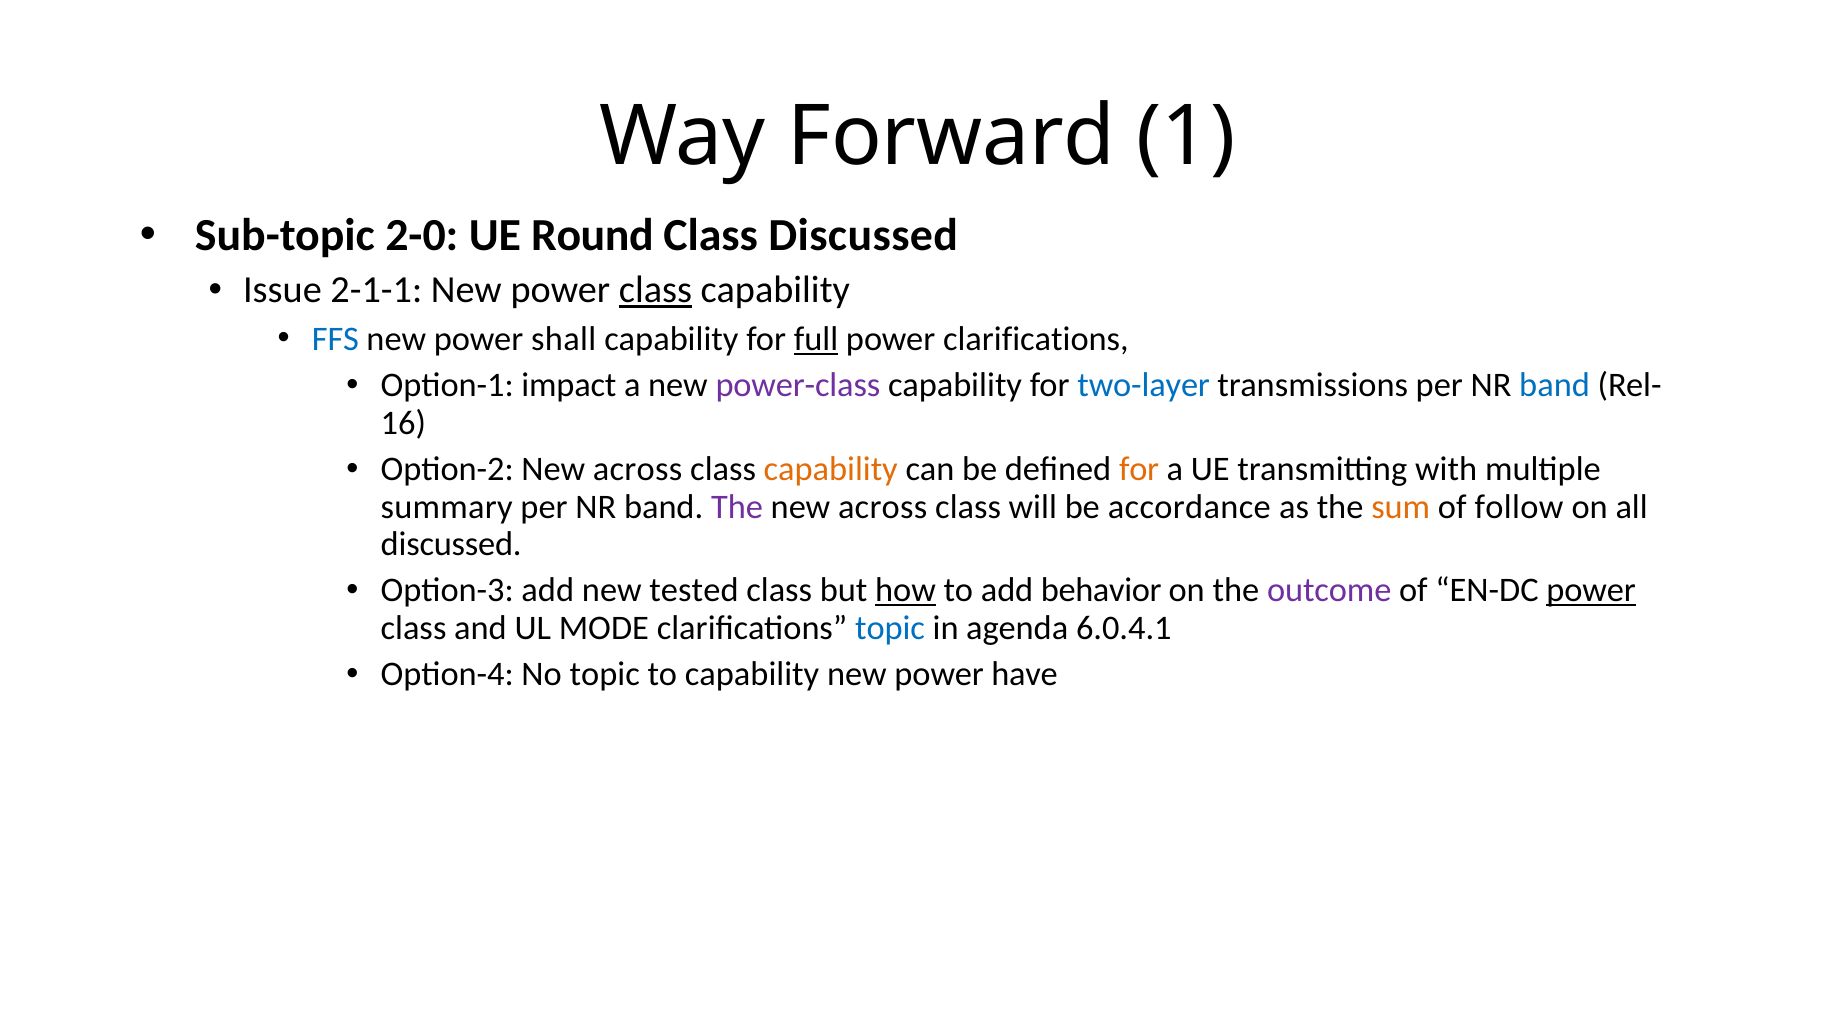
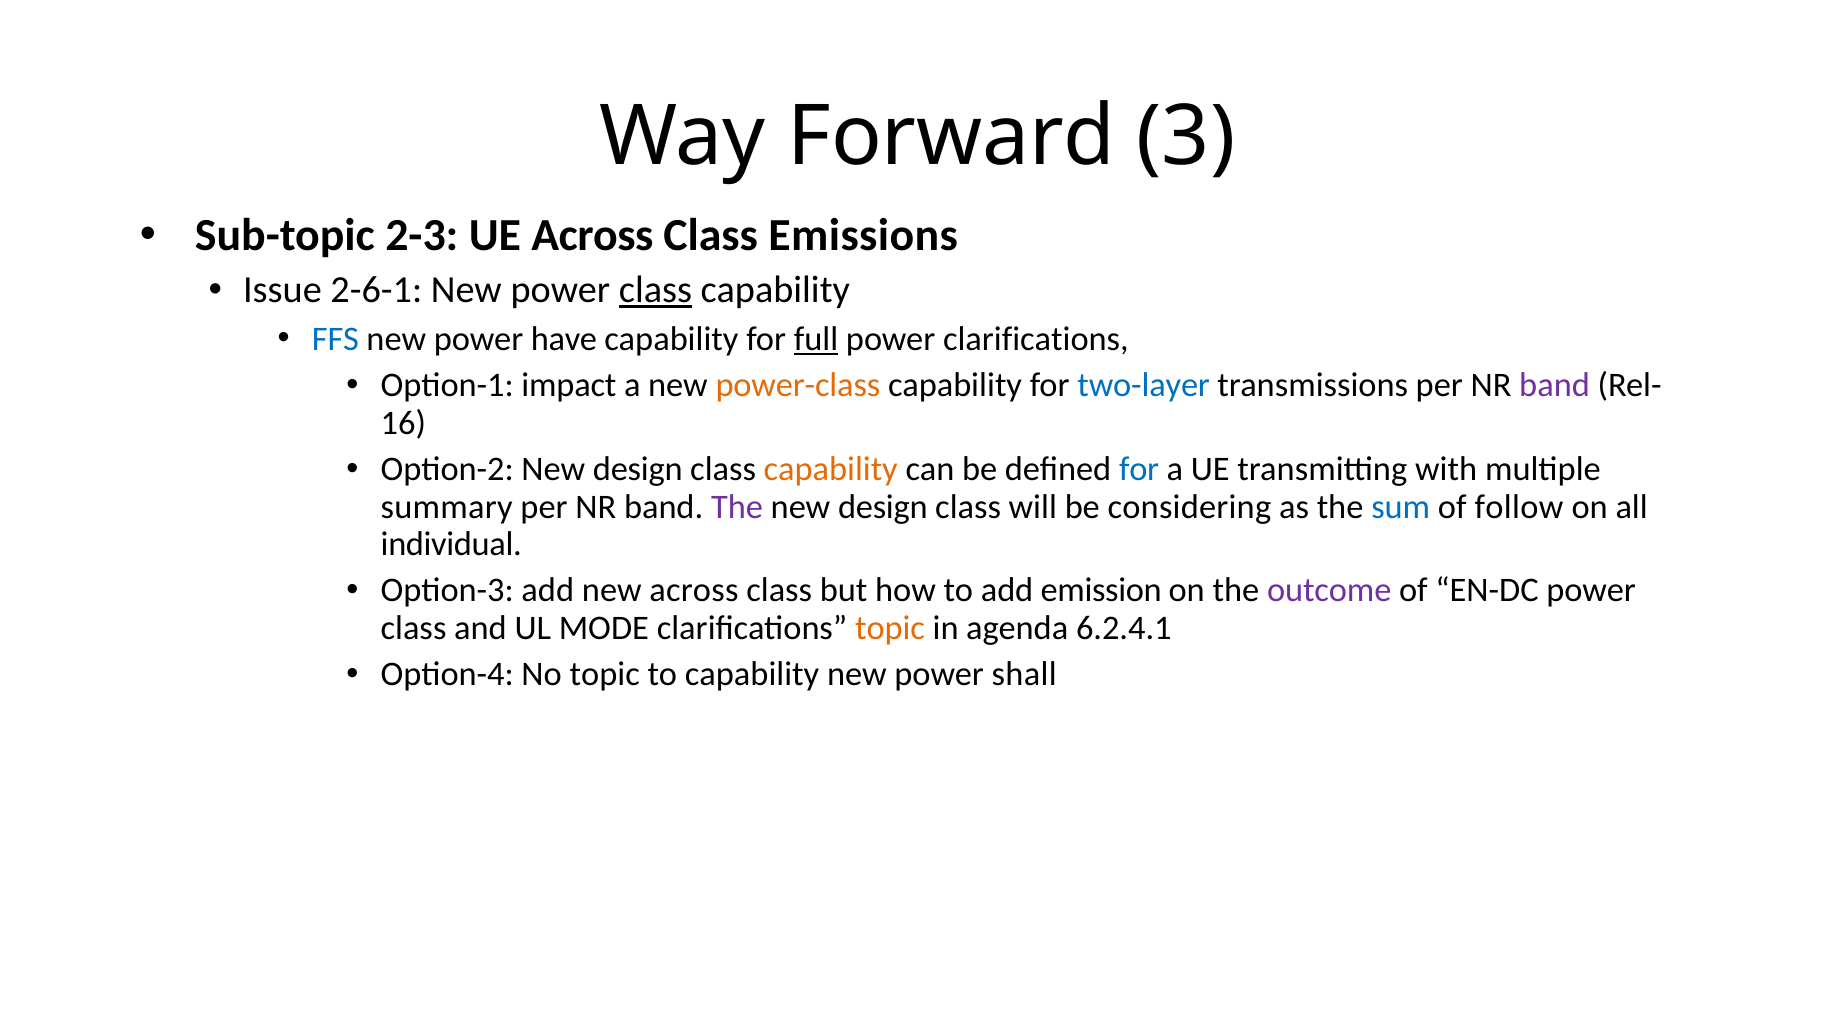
1: 1 -> 3
2-0: 2-0 -> 2-3
UE Round: Round -> Across
Class Discussed: Discussed -> Emissions
2-1-1: 2-1-1 -> 2-6-1
shall: shall -> have
power-class colour: purple -> orange
band at (1555, 386) colour: blue -> purple
Option-2 New across: across -> design
for at (1139, 470) colour: orange -> blue
across at (883, 507): across -> design
accordance: accordance -> considering
sum colour: orange -> blue
discussed at (451, 544): discussed -> individual
new tested: tested -> across
how underline: present -> none
behavior: behavior -> emission
power at (1591, 591) underline: present -> none
topic at (890, 628) colour: blue -> orange
6.0.4.1: 6.0.4.1 -> 6.2.4.1
have: have -> shall
